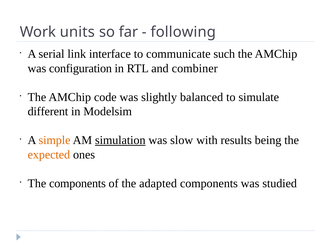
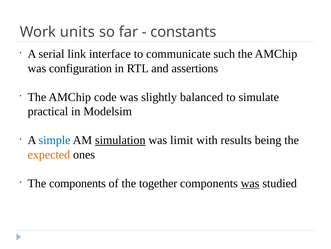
following: following -> constants
combiner: combiner -> assertions
different: different -> practical
simple colour: orange -> blue
slow: slow -> limit
adapted: adapted -> together
was at (250, 183) underline: none -> present
